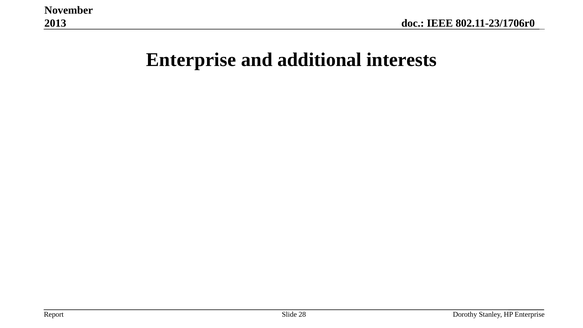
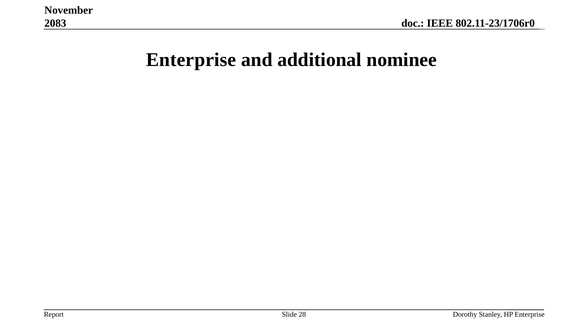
2013: 2013 -> 2083
interests: interests -> nominee
